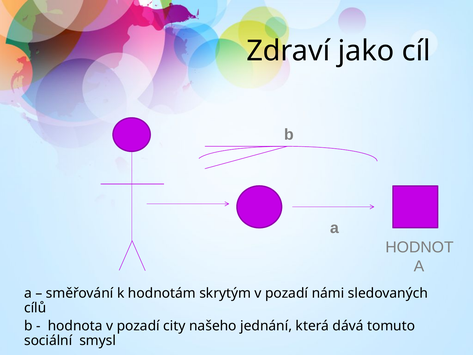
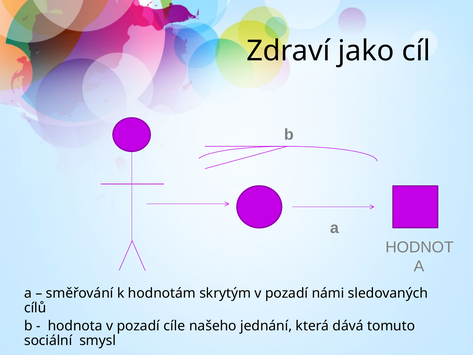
city: city -> cíle
